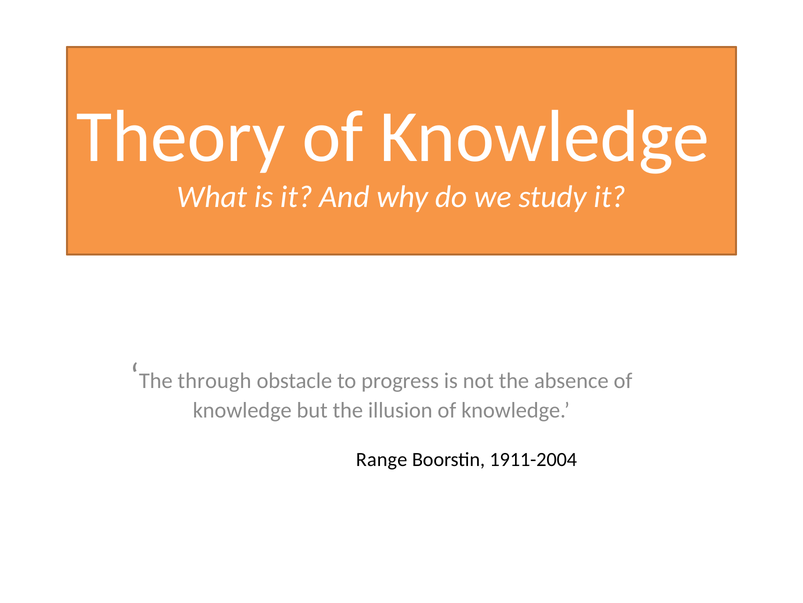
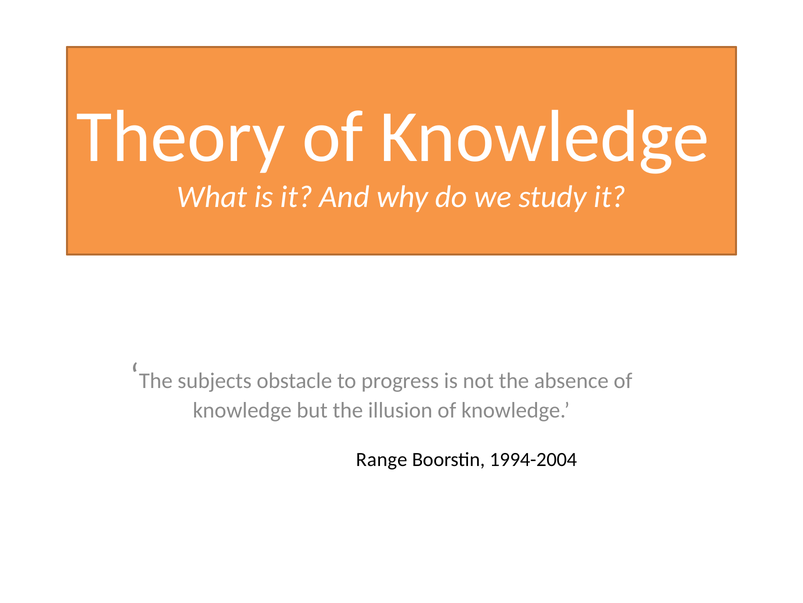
through: through -> subjects
1911-2004: 1911-2004 -> 1994-2004
